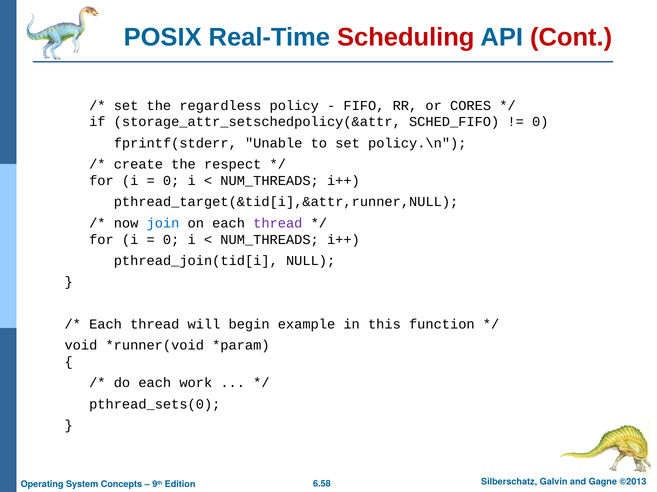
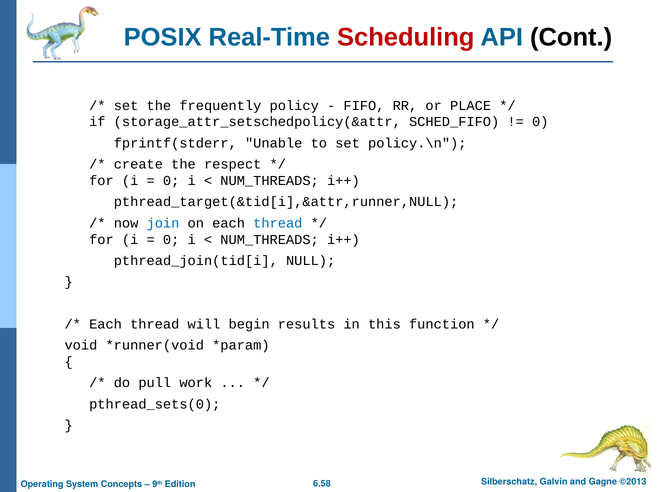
Cont colour: red -> black
regardless: regardless -> frequently
CORES: CORES -> PLACE
thread at (278, 223) colour: purple -> blue
example: example -> results
do each: each -> pull
